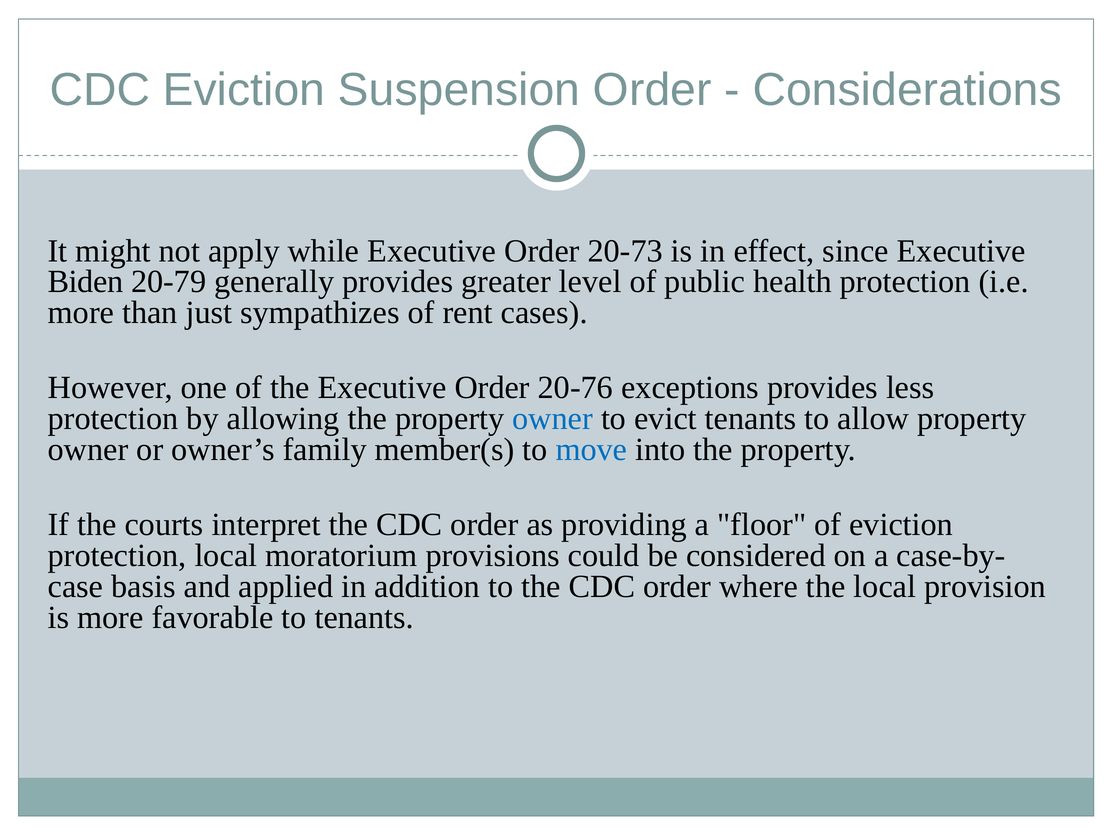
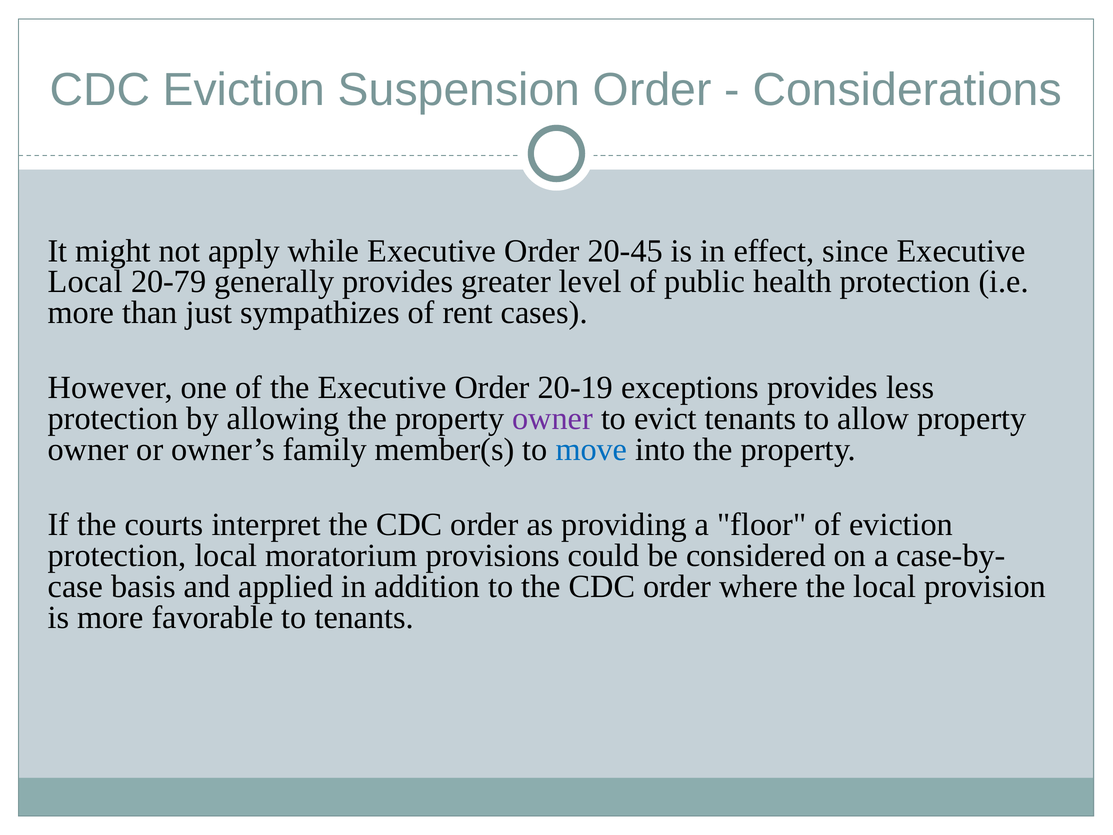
20-73: 20-73 -> 20-45
Biden at (86, 282): Biden -> Local
20-76: 20-76 -> 20-19
owner at (553, 419) colour: blue -> purple
